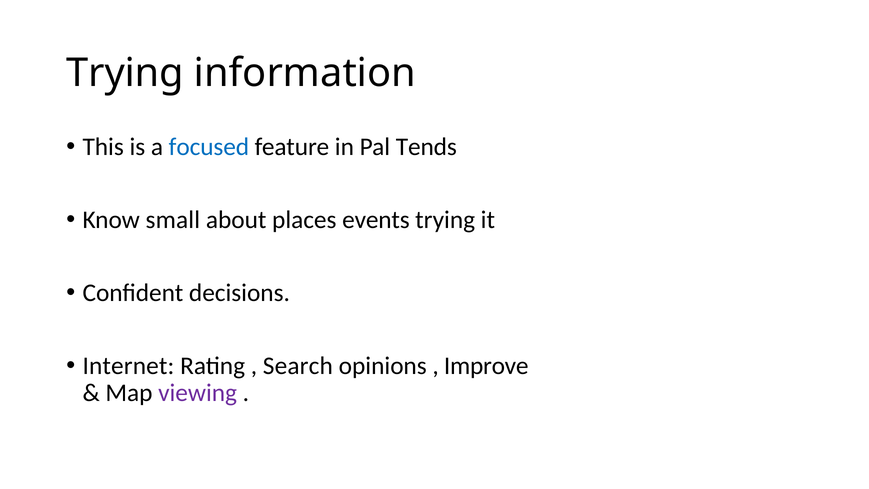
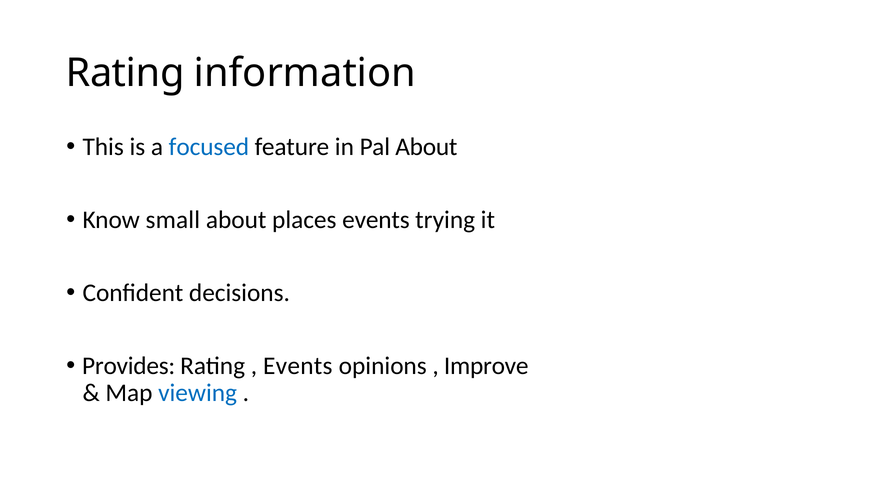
Trying at (125, 73): Trying -> Rating
Pal Tends: Tends -> About
Internet: Internet -> Provides
Search at (298, 366): Search -> Events
viewing colour: purple -> blue
